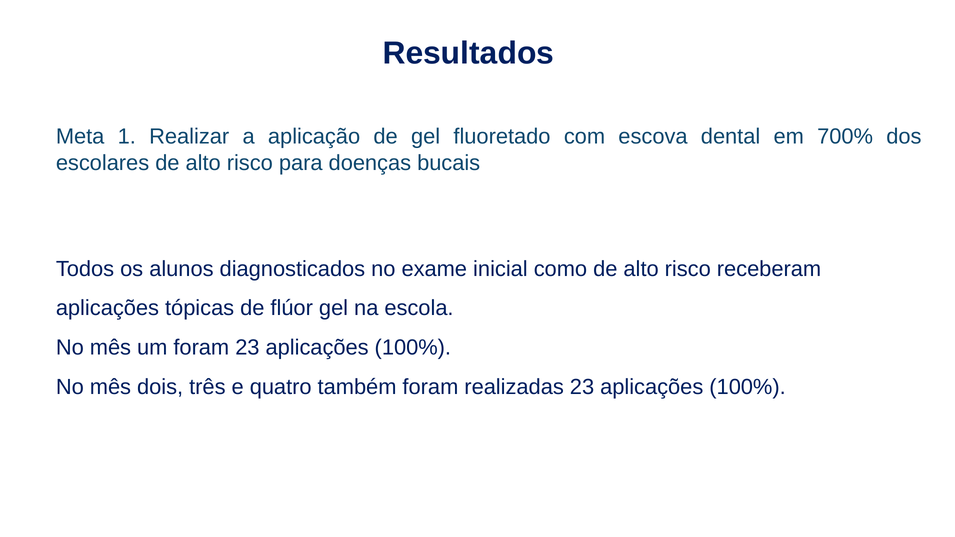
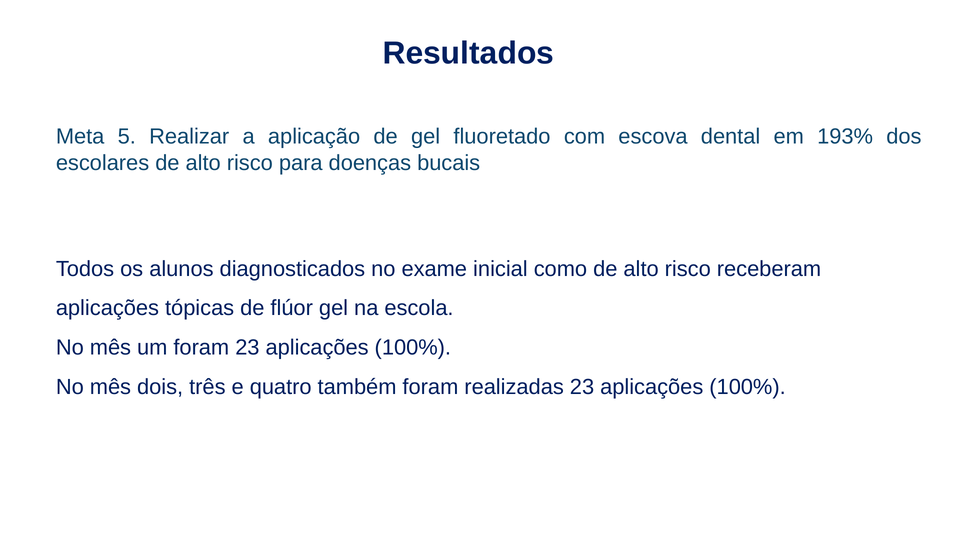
1: 1 -> 5
700%: 700% -> 193%
